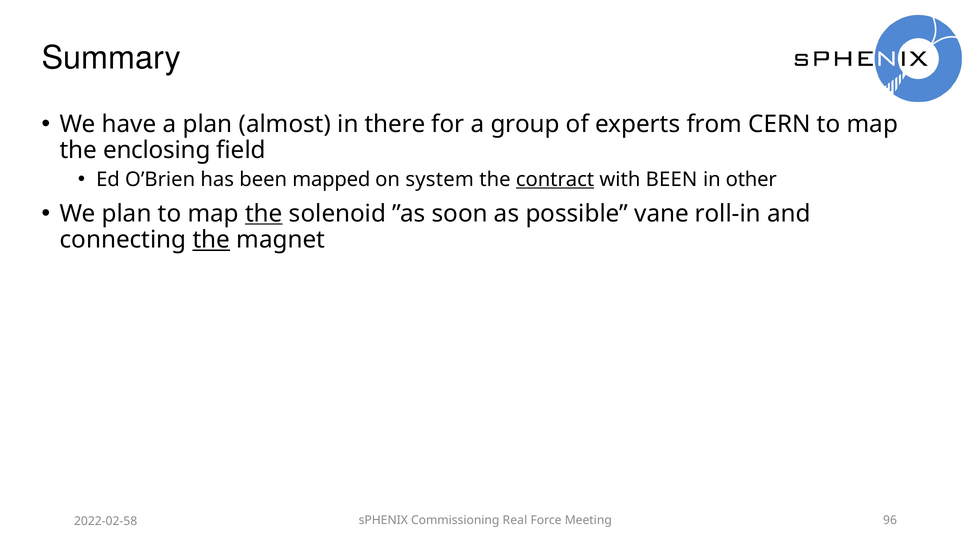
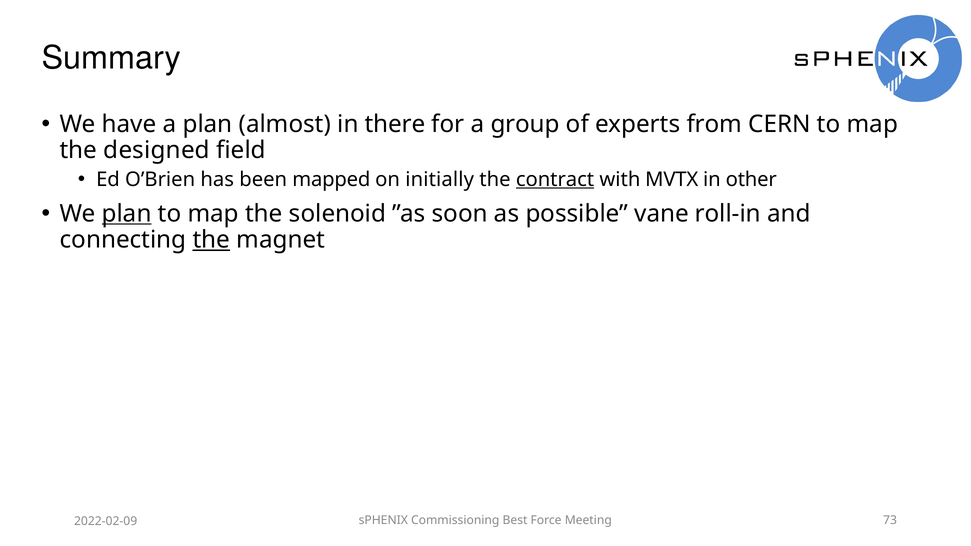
enclosing: enclosing -> designed
system: system -> initially
with BEEN: BEEN -> MVTX
plan at (127, 214) underline: none -> present
the at (264, 214) underline: present -> none
Real: Real -> Best
96: 96 -> 73
2022-02-58: 2022-02-58 -> 2022-02-09
